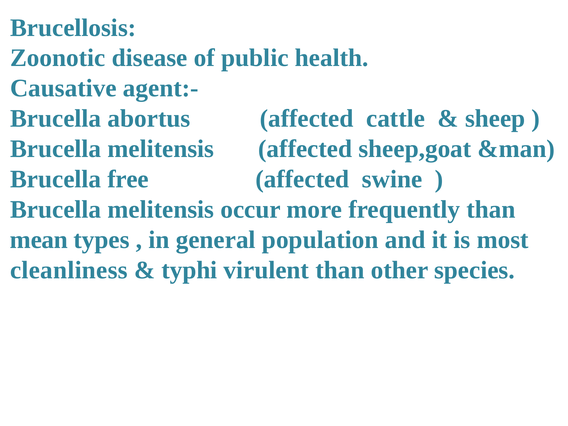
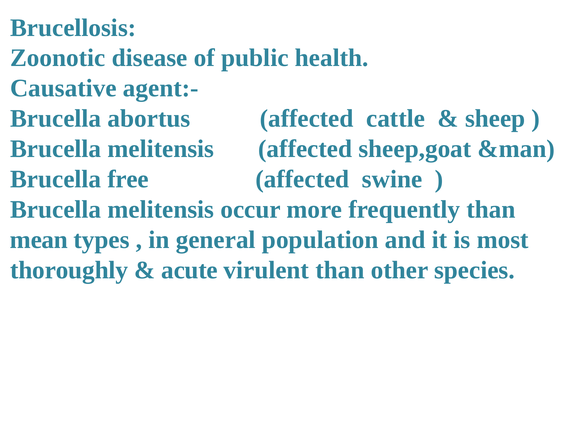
cleanliness: cleanliness -> thoroughly
typhi: typhi -> acute
